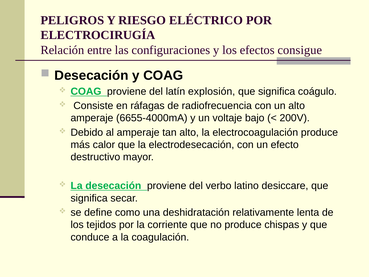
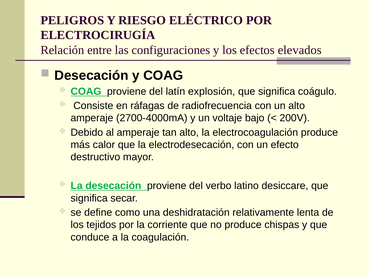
consigue: consigue -> elevados
6655-4000mA: 6655-4000mA -> 2700-4000mA
